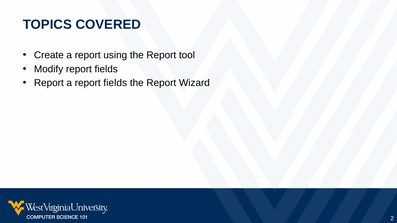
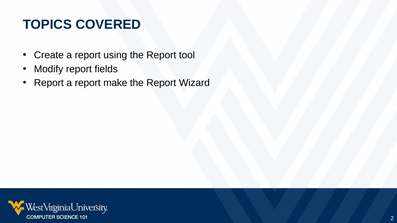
a report fields: fields -> make
